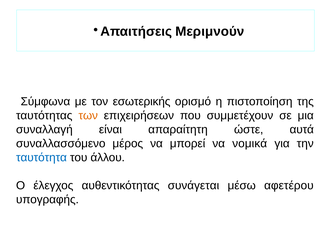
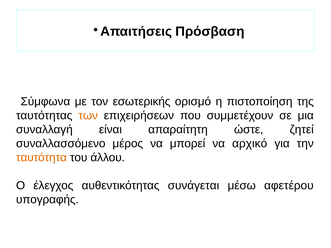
Μεριμνούν: Μεριμνούν -> Πρόσβαση
αυτά: αυτά -> ζητεί
νομικά: νομικά -> αρχικό
ταυτότητα colour: blue -> orange
